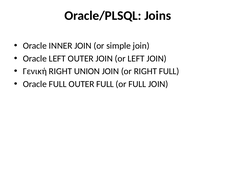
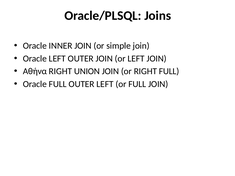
Γενική: Γενική -> Αθήνα
OUTER FULL: FULL -> LEFT
